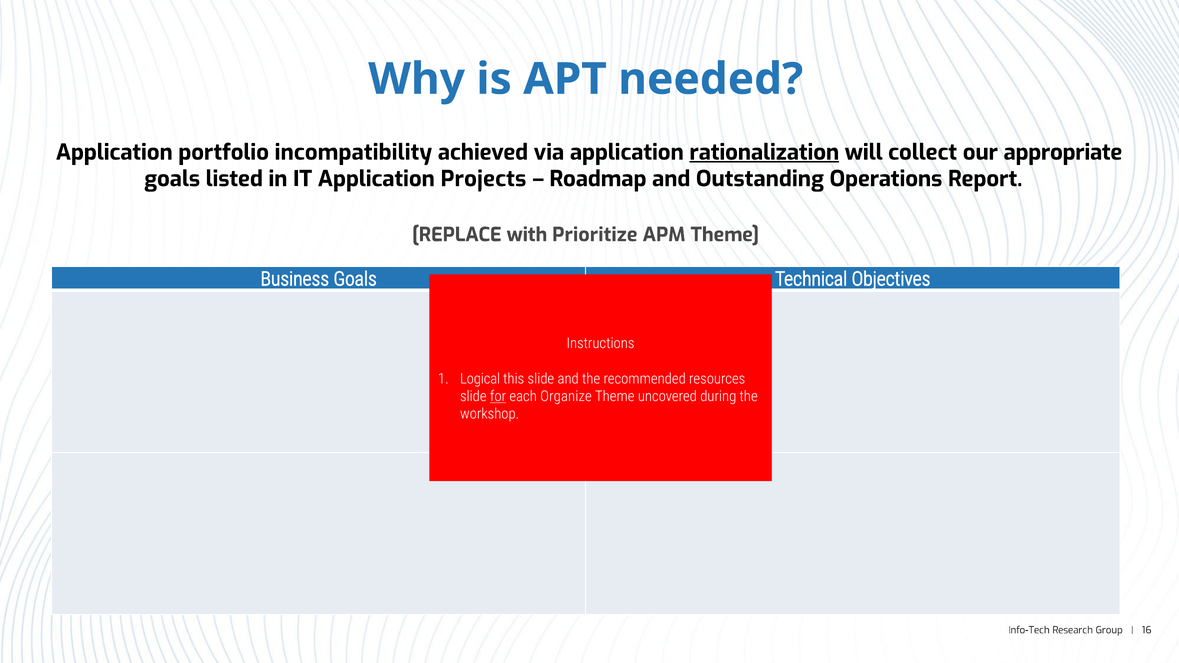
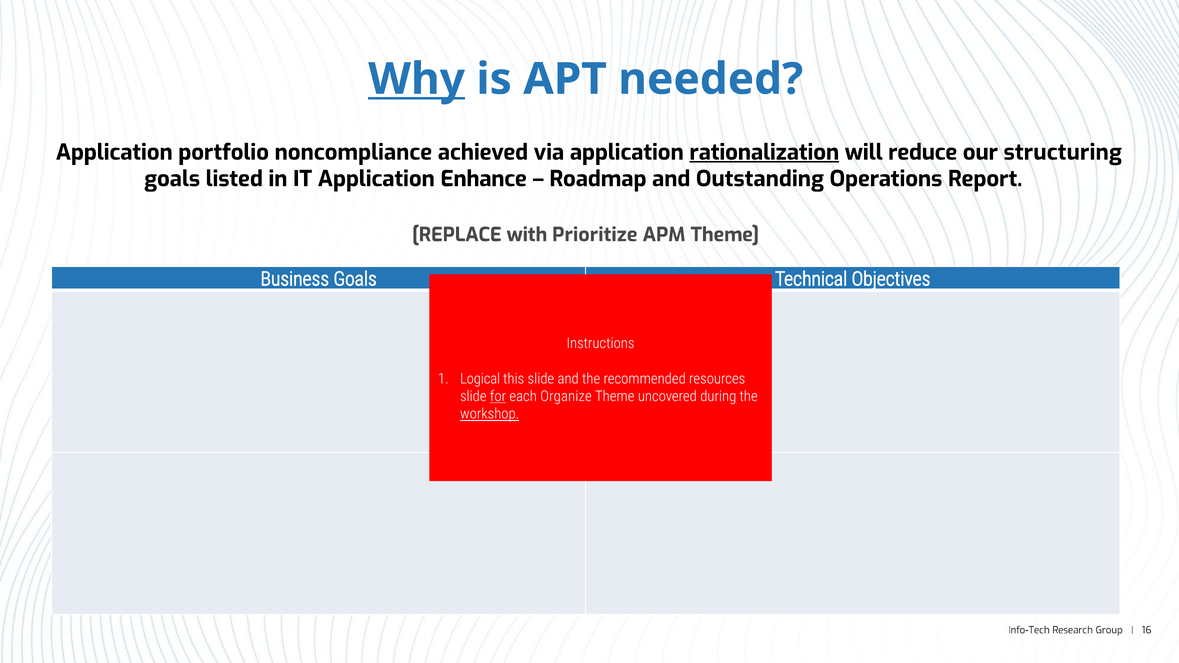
Why underline: none -> present
incompatibility: incompatibility -> noncompliance
collect: collect -> reduce
appropriate: appropriate -> structuring
Projects: Projects -> Enhance
workshop underline: none -> present
